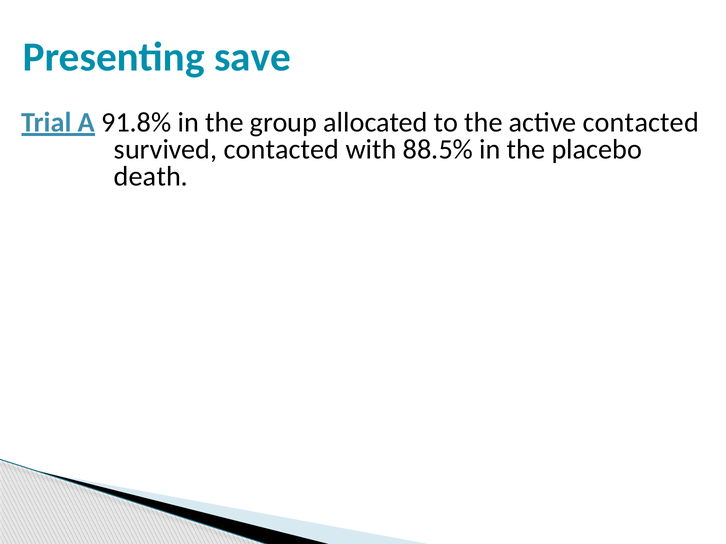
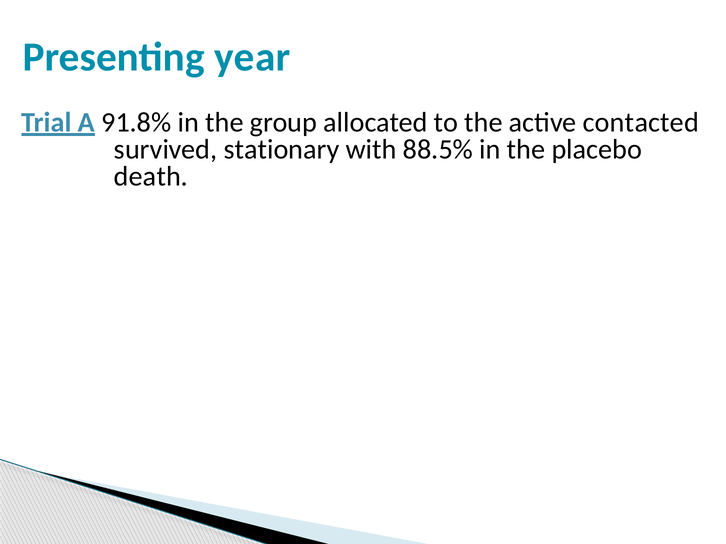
save: save -> year
survived contacted: contacted -> stationary
